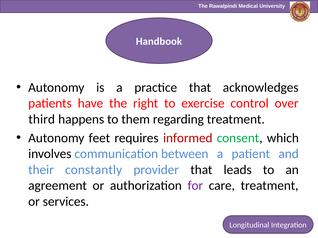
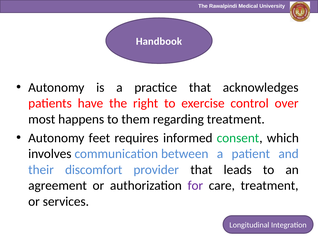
third: third -> most
informed colour: red -> black
constantly: constantly -> discomfort
